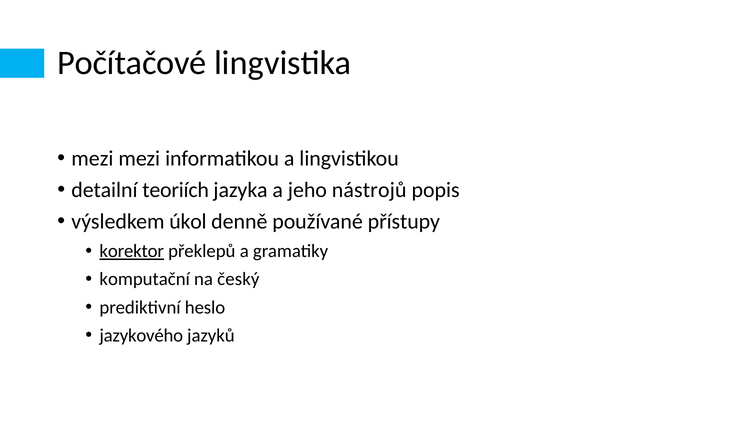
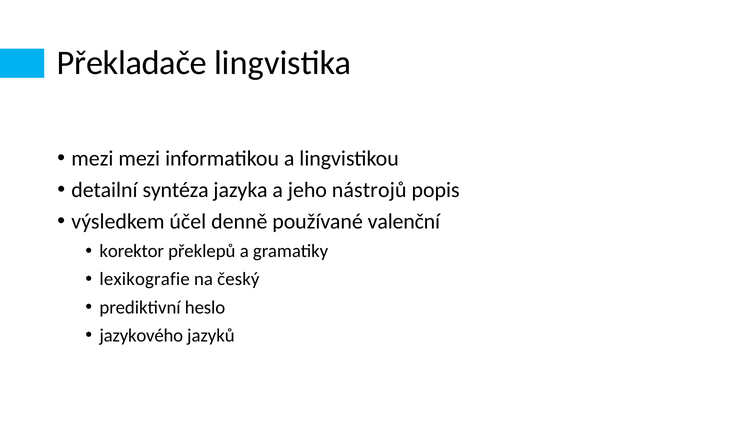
Počítačové: Počítačové -> Překladače
teoriích: teoriích -> syntéza
úkol: úkol -> účel
přístupy: přístupy -> valenční
korektor underline: present -> none
komputační: komputační -> lexikografie
